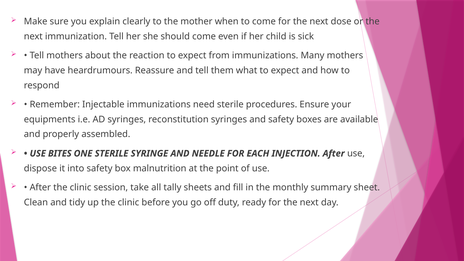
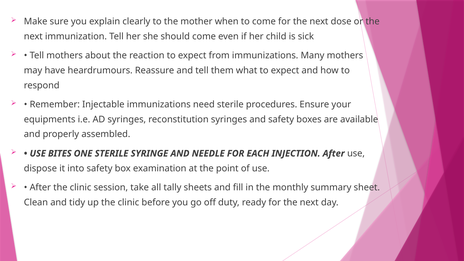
malnutrition: malnutrition -> examination
